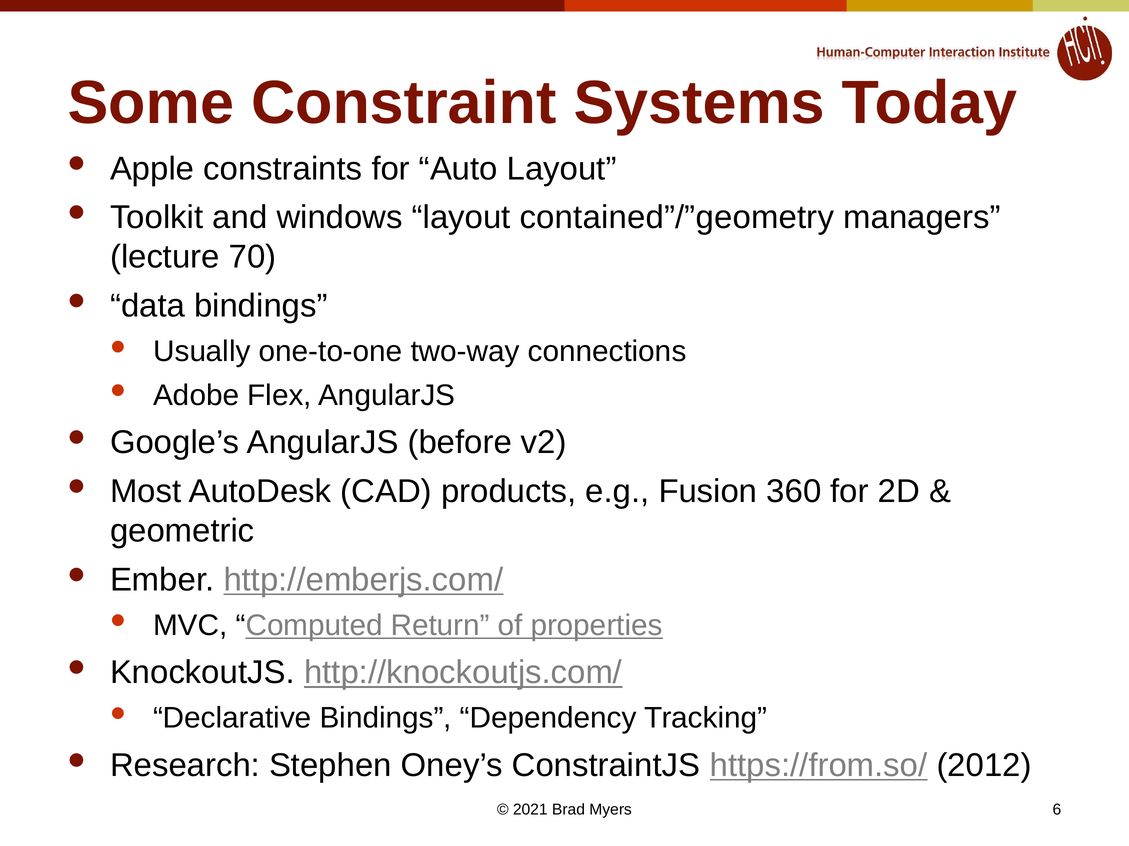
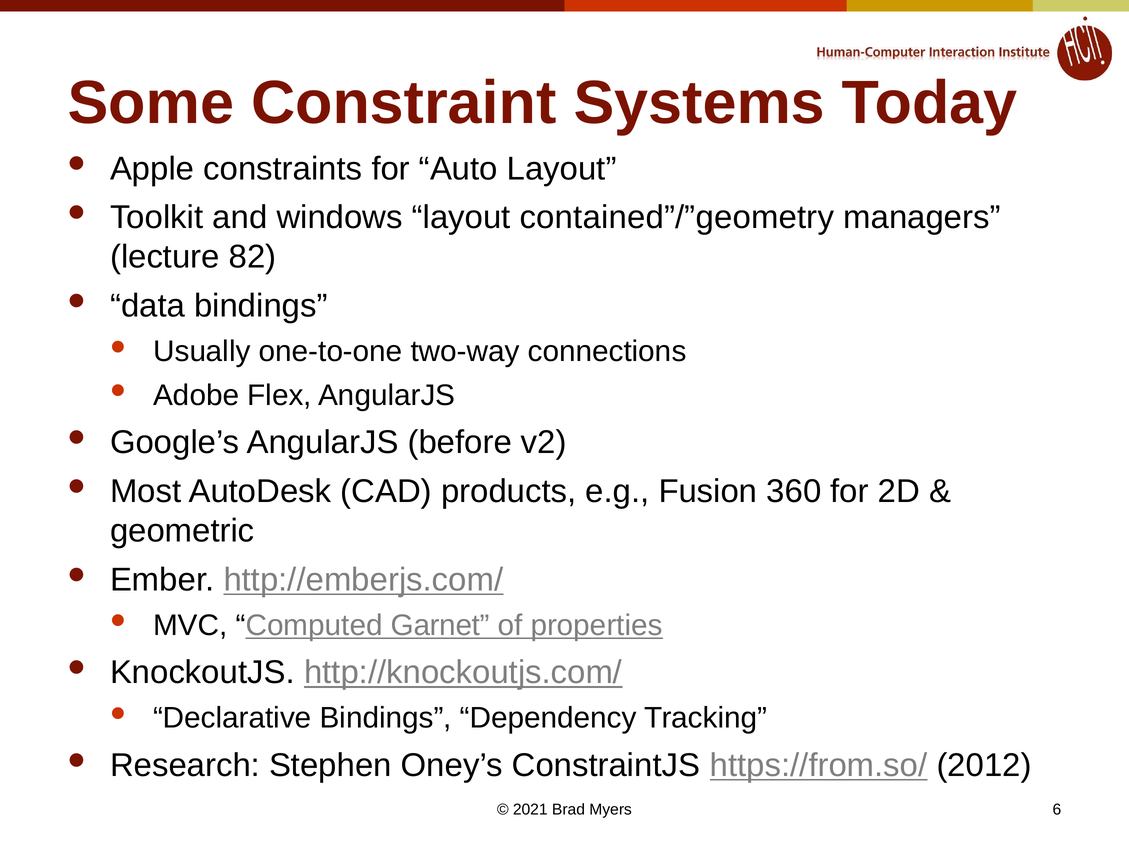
70: 70 -> 82
Return: Return -> Garnet
